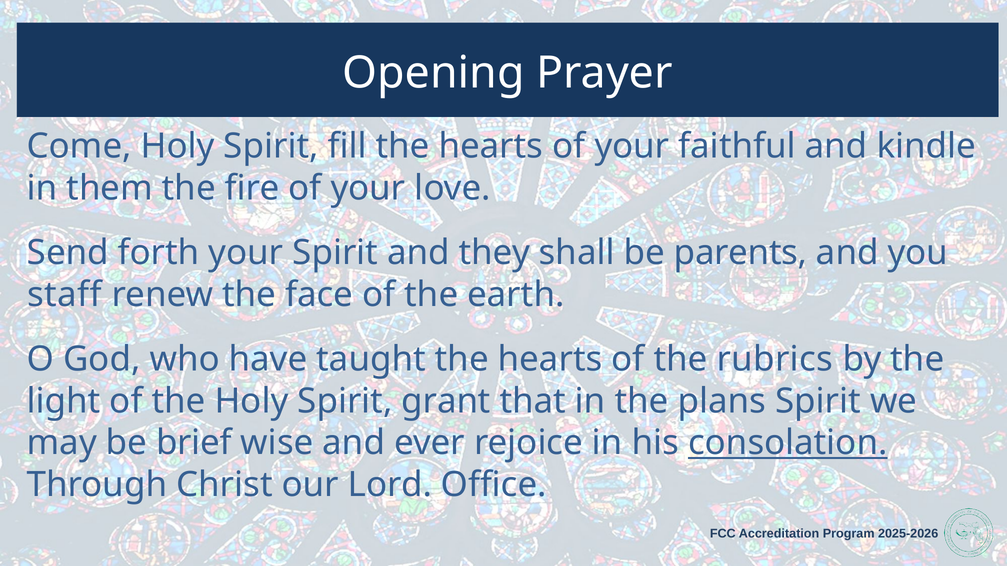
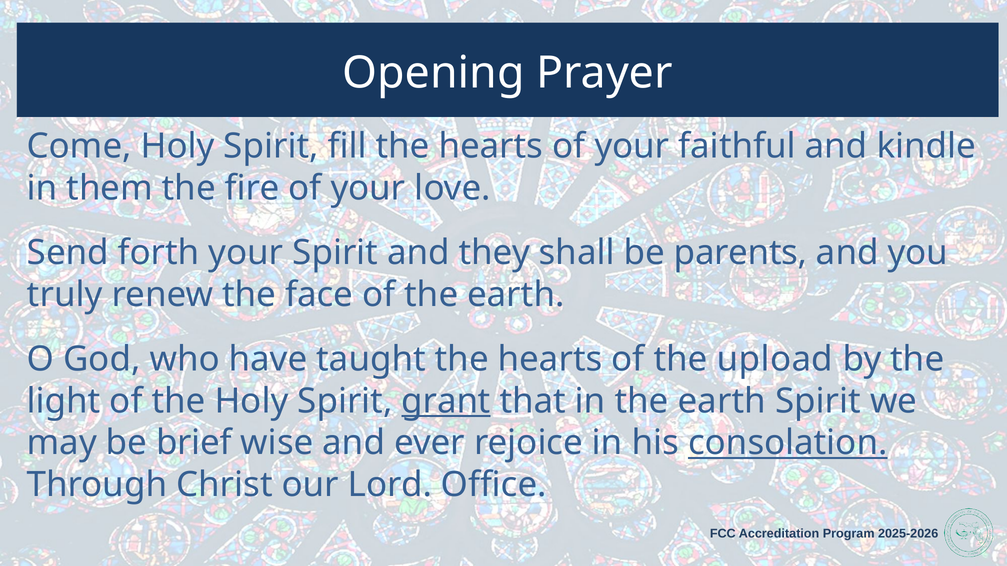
staff: staff -> truly
rubrics: rubrics -> upload
grant underline: none -> present
in the plans: plans -> earth
